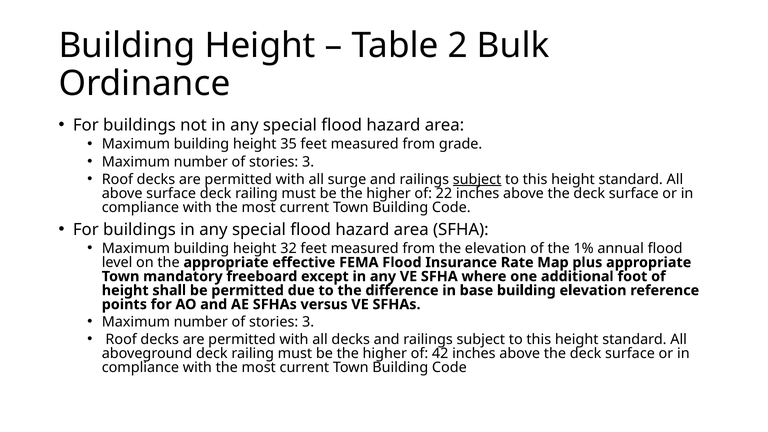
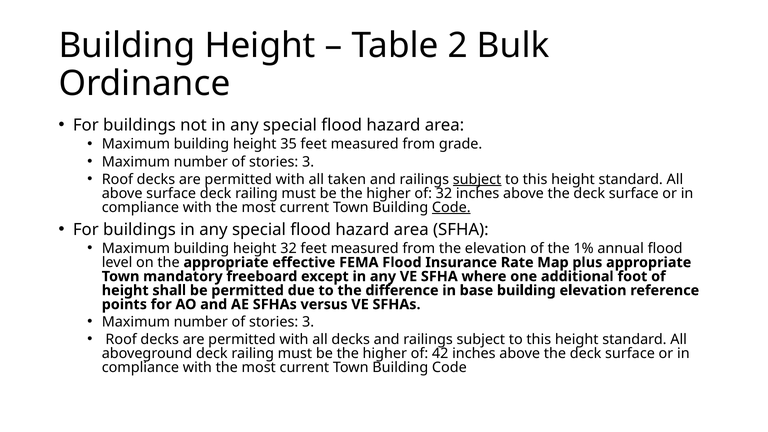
surge: surge -> taken
of 22: 22 -> 32
Code at (451, 207) underline: none -> present
